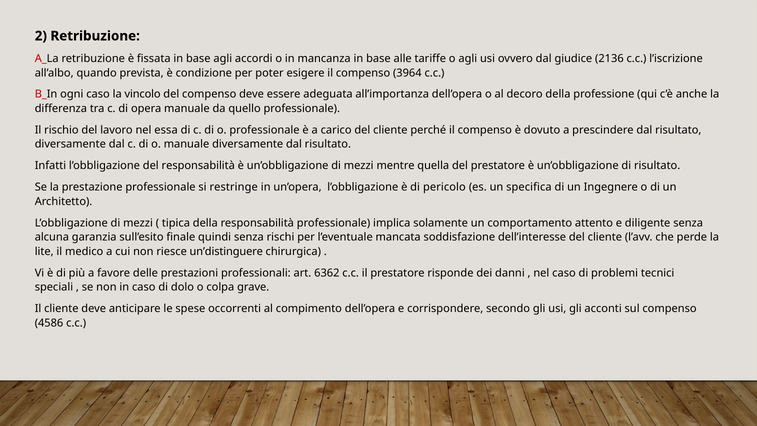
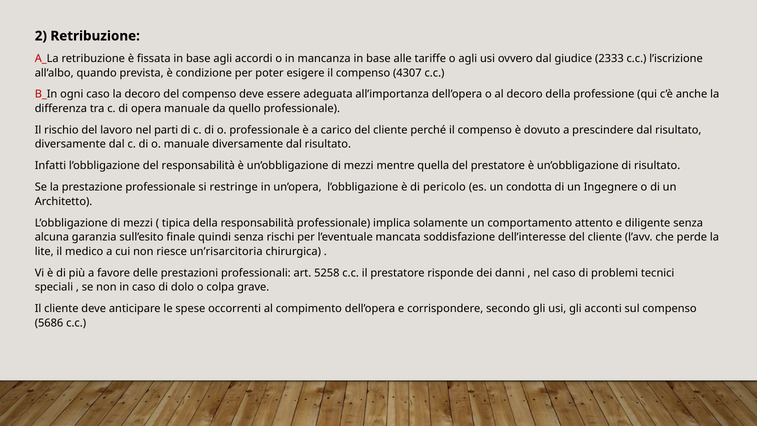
2136: 2136 -> 2333
3964: 3964 -> 4307
la vincolo: vincolo -> decoro
essa: essa -> parti
specifica: specifica -> condotta
un’distinguere: un’distinguere -> un’risarcitoria
6362: 6362 -> 5258
4586: 4586 -> 5686
